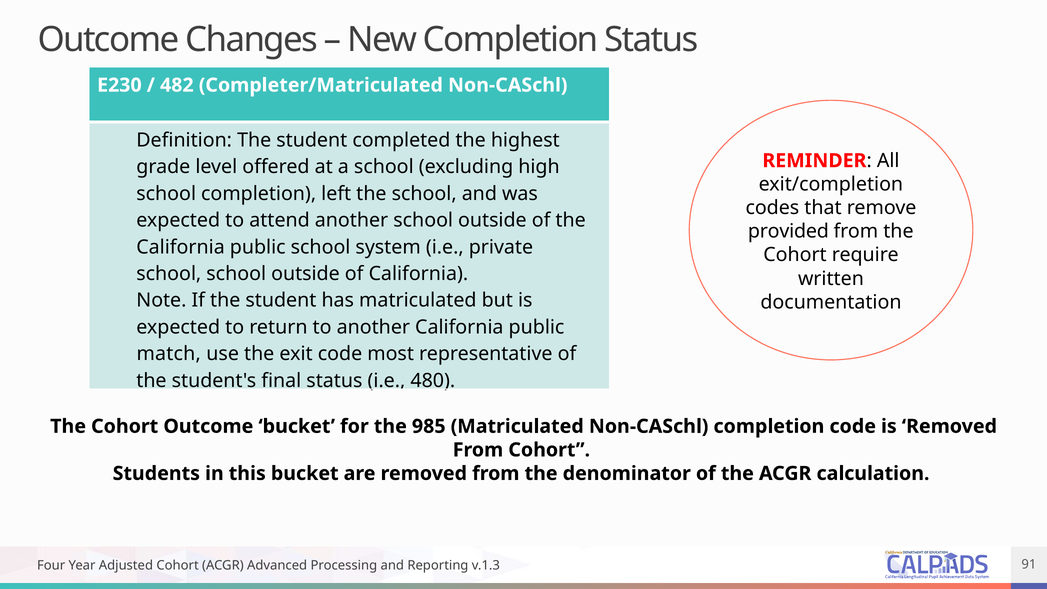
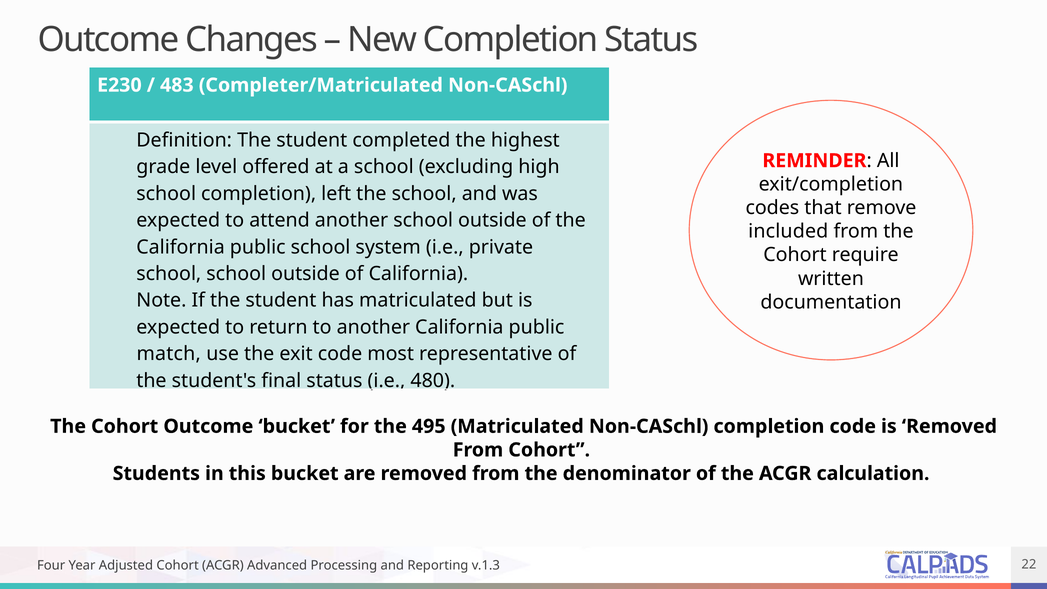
482: 482 -> 483
provided: provided -> included
985: 985 -> 495
91: 91 -> 22
